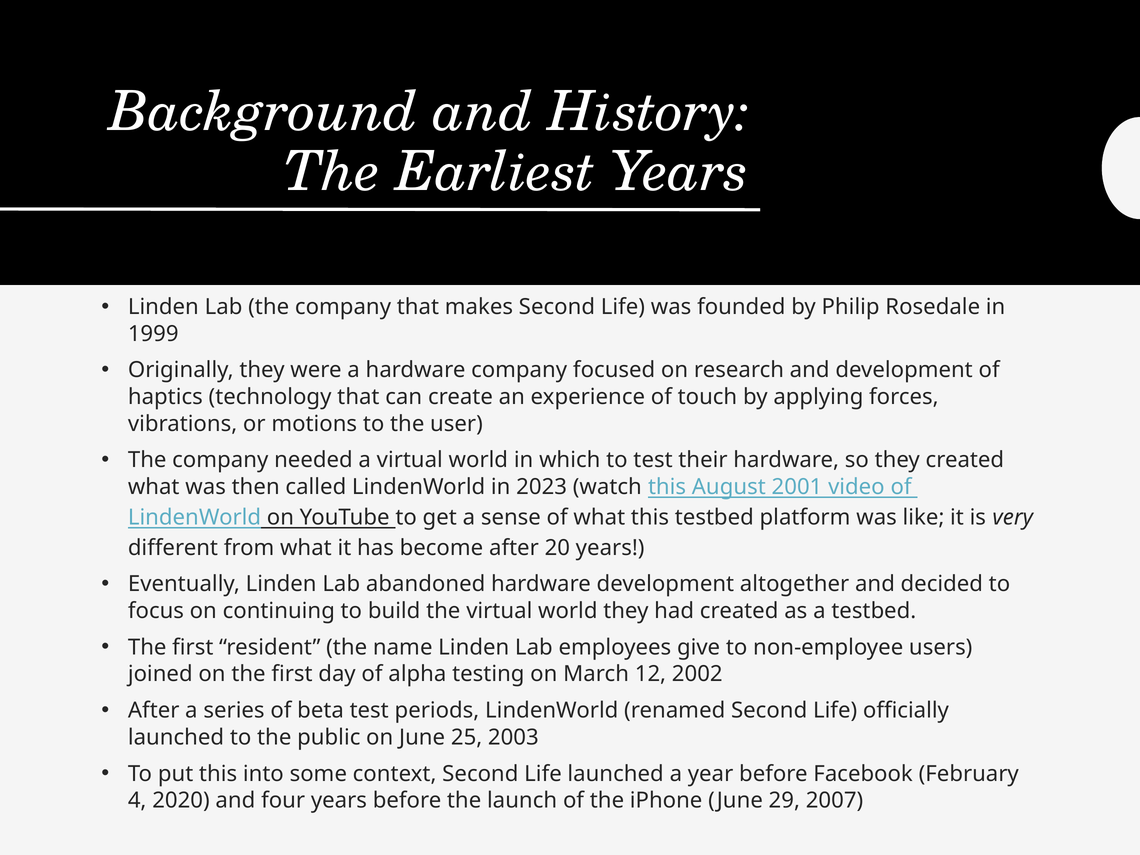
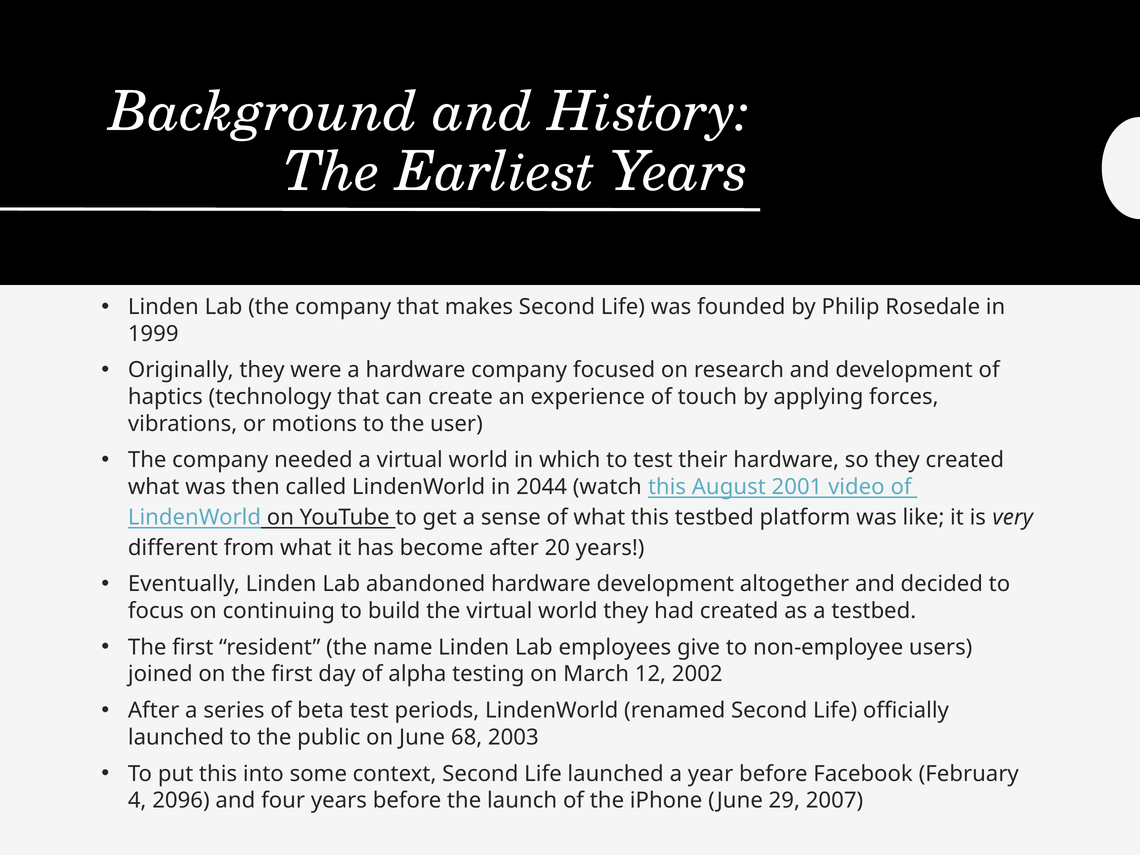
2023: 2023 -> 2044
25: 25 -> 68
2020: 2020 -> 2096
